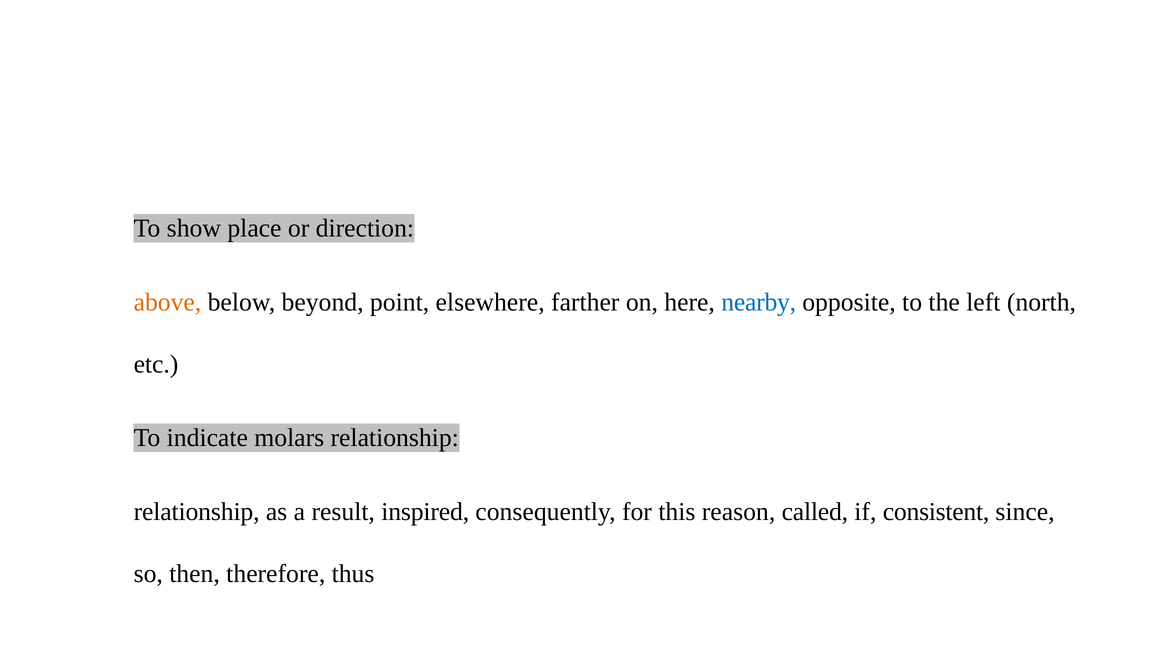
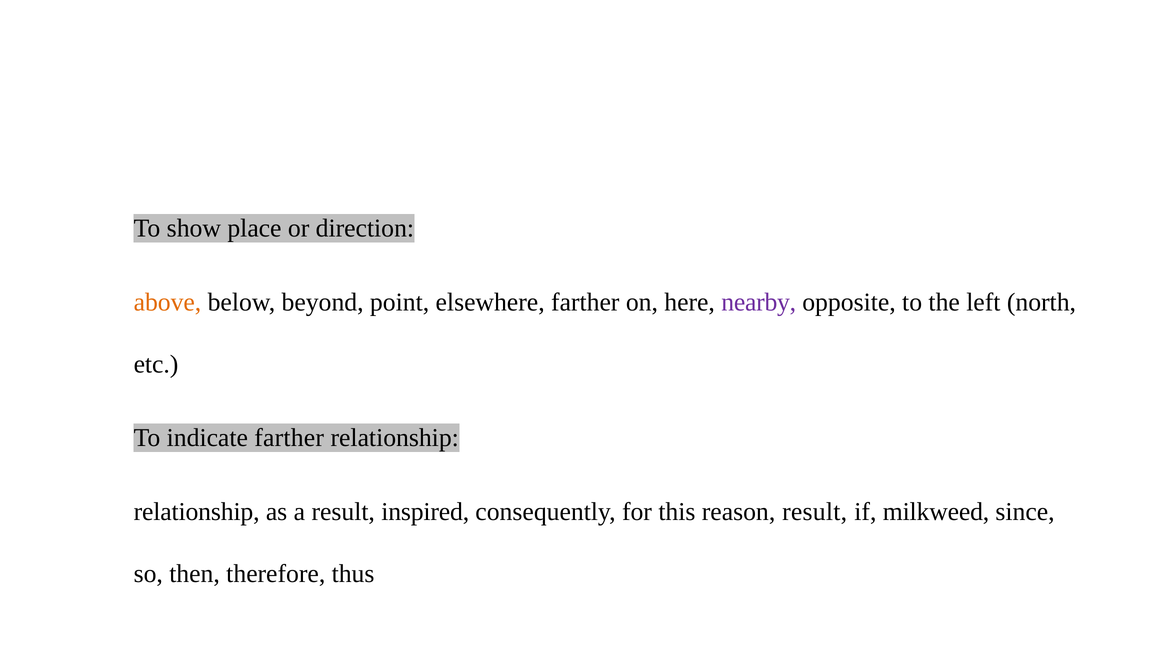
nearby colour: blue -> purple
indicate molars: molars -> farther
reason called: called -> result
consistent: consistent -> milkweed
